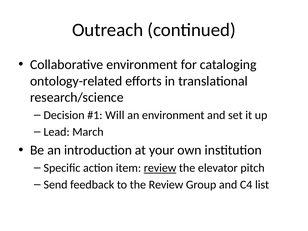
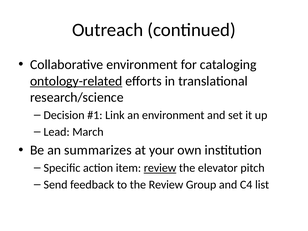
ontology-related underline: none -> present
Will: Will -> Link
introduction: introduction -> summarizes
